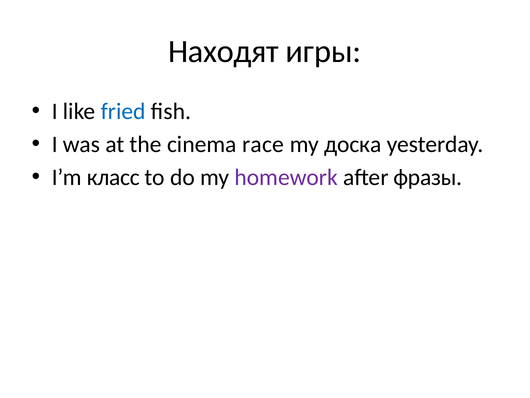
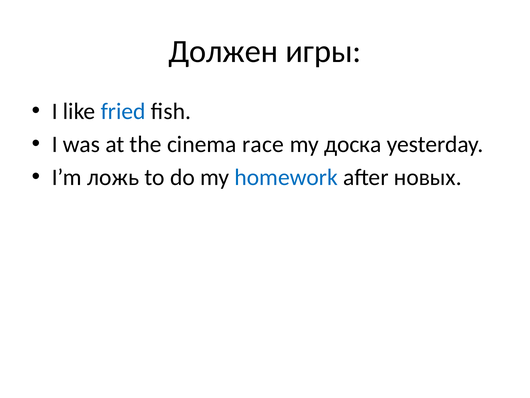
Находят: Находят -> Должен
класс: класс -> ложь
homework colour: purple -> blue
фразы: фразы -> новых
